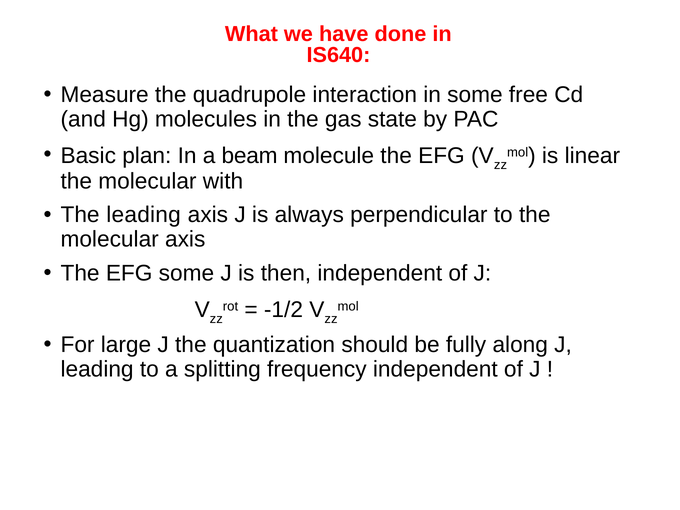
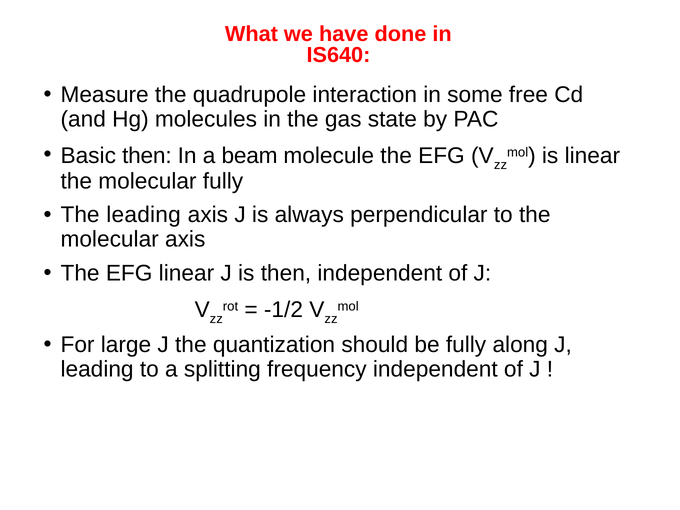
Basic plan: plan -> then
molecular with: with -> fully
EFG some: some -> linear
